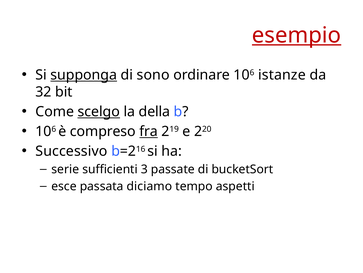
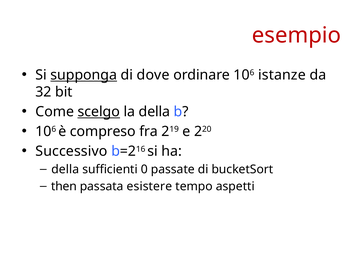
esempio underline: present -> none
sono: sono -> dove
fra underline: present -> none
serie at (65, 169): serie -> della
3: 3 -> 0
esce: esce -> then
diciamo: diciamo -> esistere
